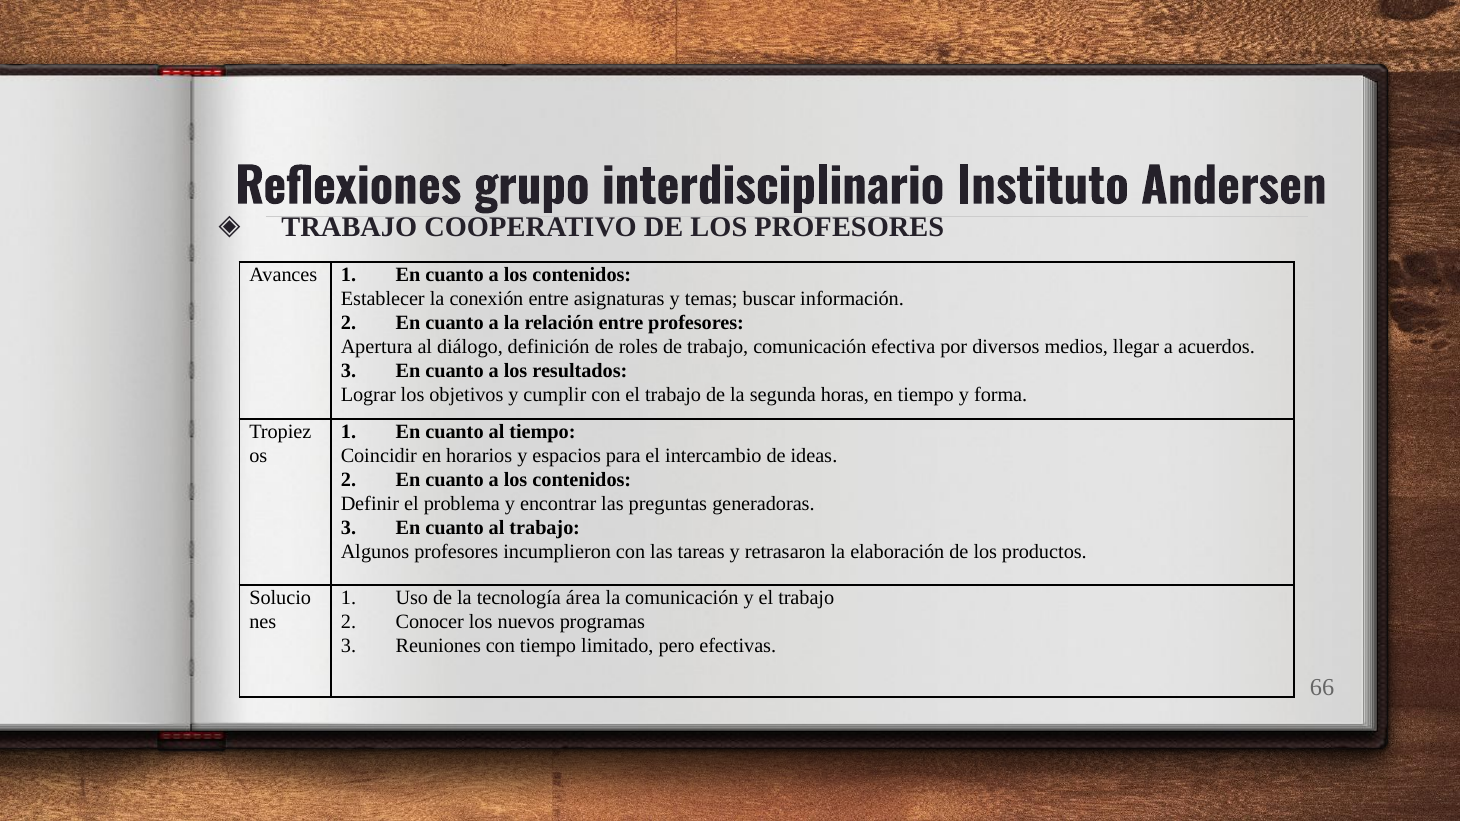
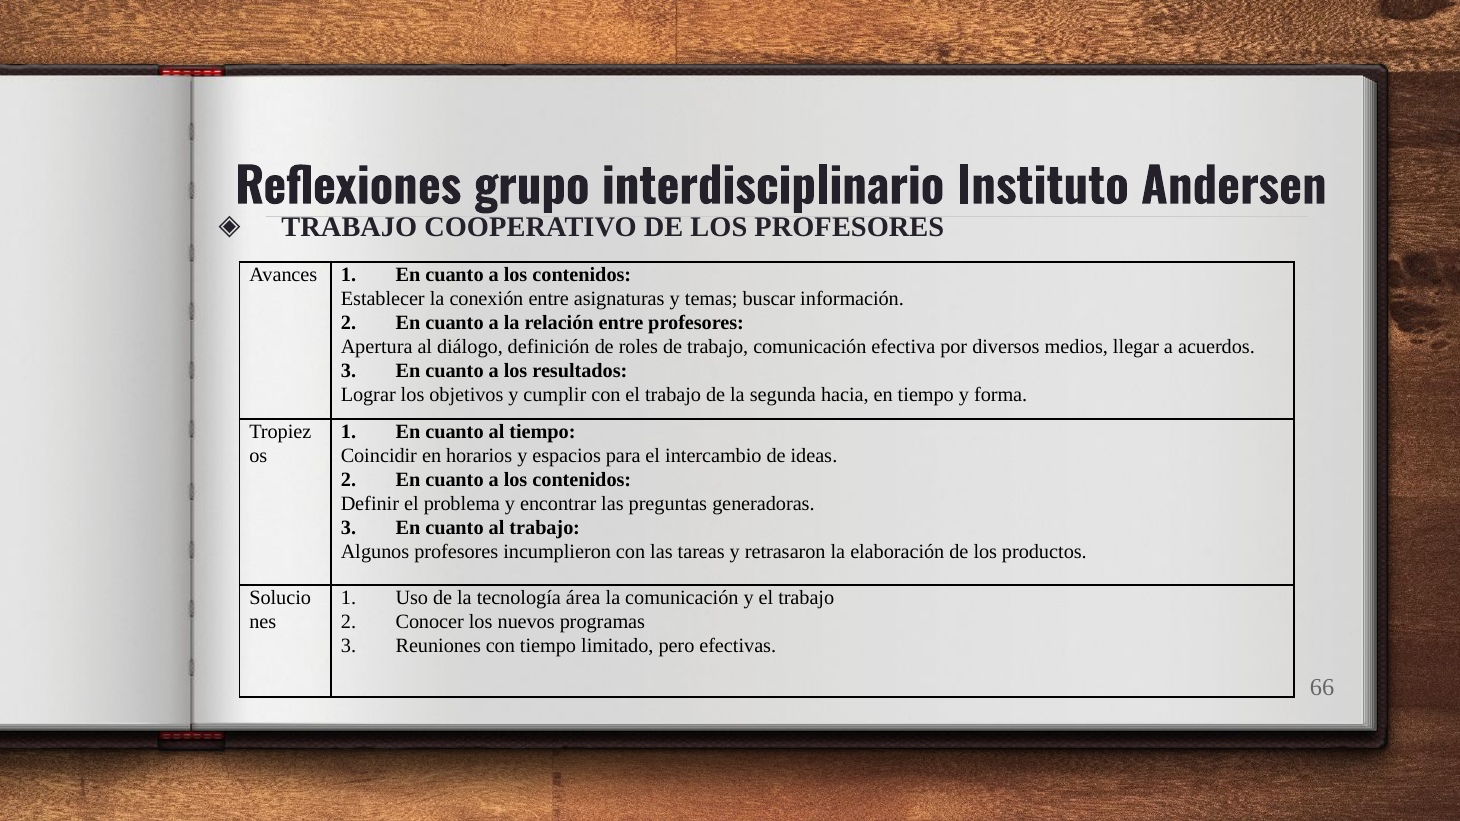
horas: horas -> hacia
